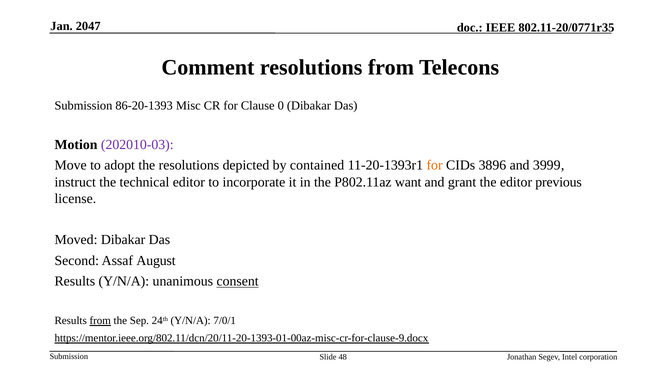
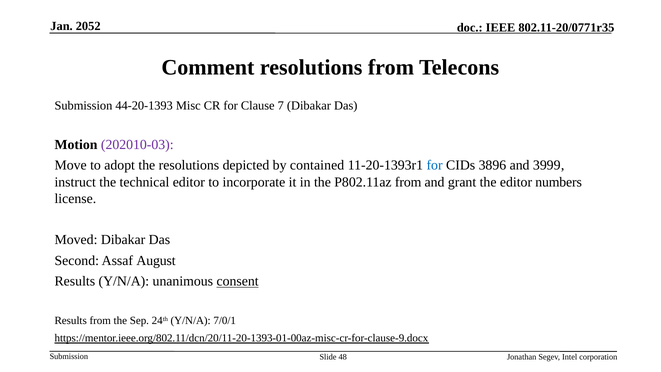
2047: 2047 -> 2052
86-20-1393: 86-20-1393 -> 44-20-1393
0: 0 -> 7
for at (435, 165) colour: orange -> blue
P802.11az want: want -> from
previous: previous -> numbers
from at (100, 321) underline: present -> none
